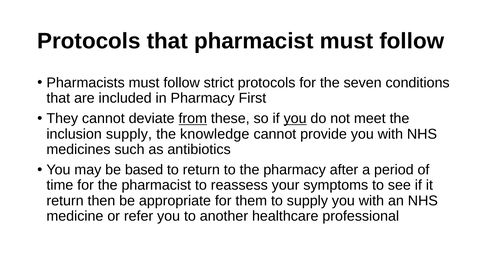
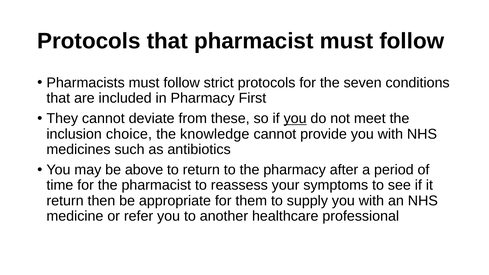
from underline: present -> none
inclusion supply: supply -> choice
based: based -> above
